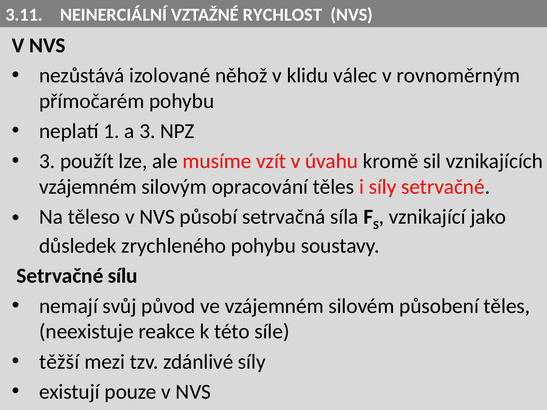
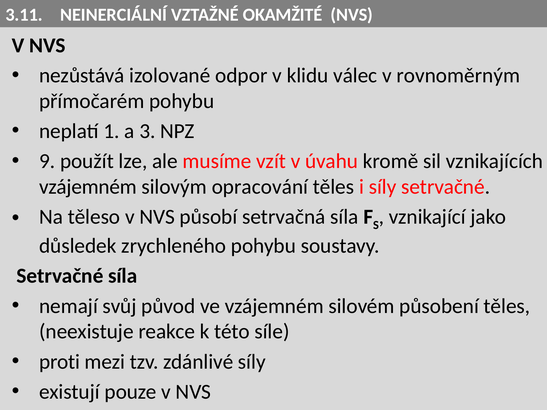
RYCHLOST: RYCHLOST -> OKAMŽITÉ
něhož: něhož -> odpor
3 at (47, 161): 3 -> 9
Setrvačné sílu: sílu -> síla
těžší: těžší -> proti
